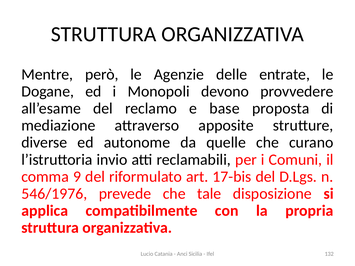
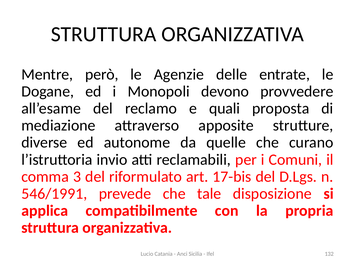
base: base -> quali
9: 9 -> 3
546/1976: 546/1976 -> 546/1991
